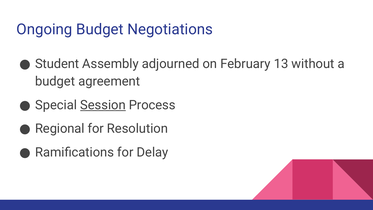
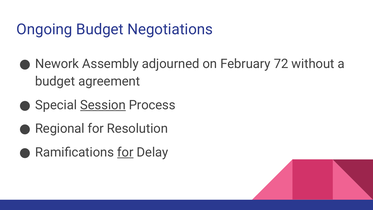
Student: Student -> Nework
13: 13 -> 72
for at (125, 152) underline: none -> present
